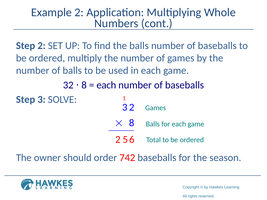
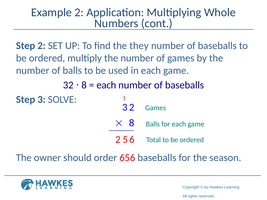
the balls: balls -> they
742: 742 -> 656
